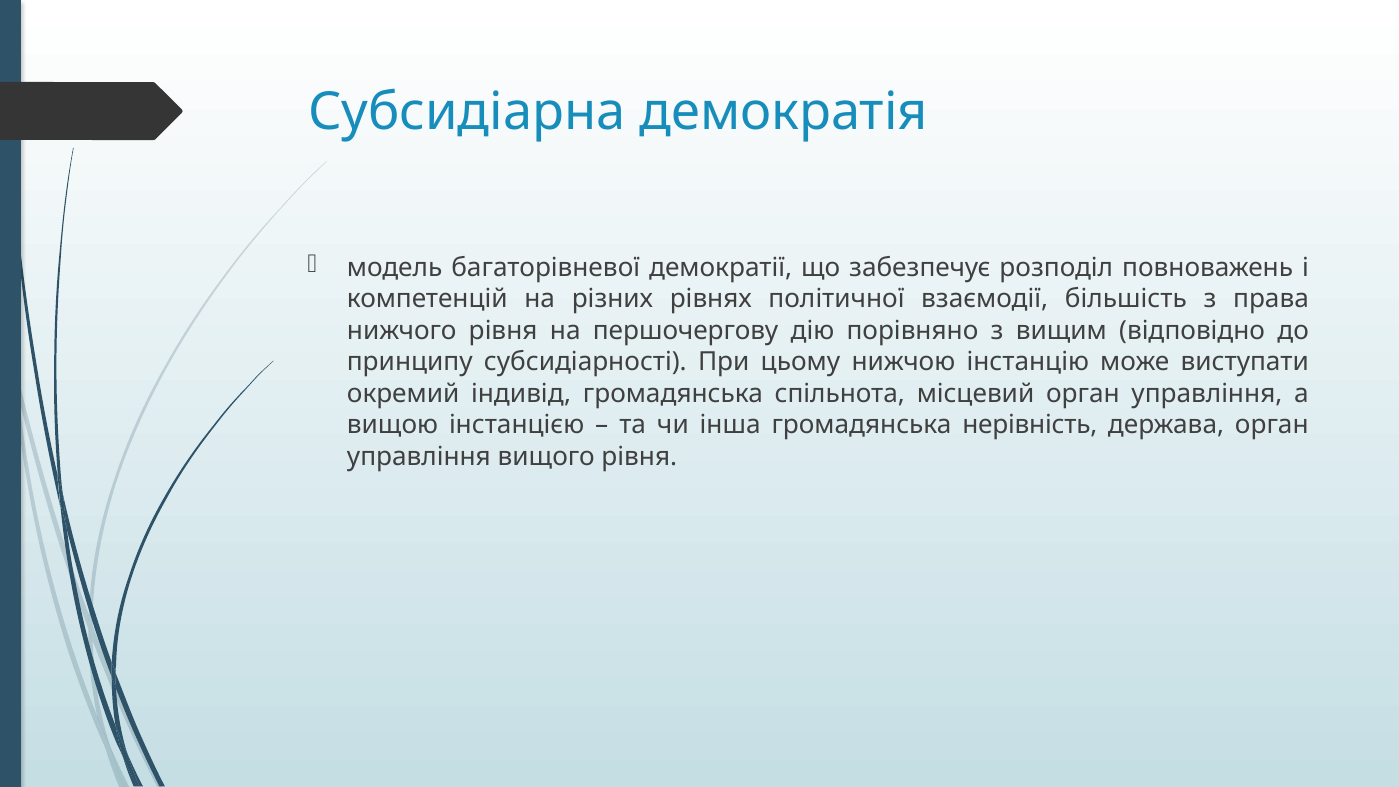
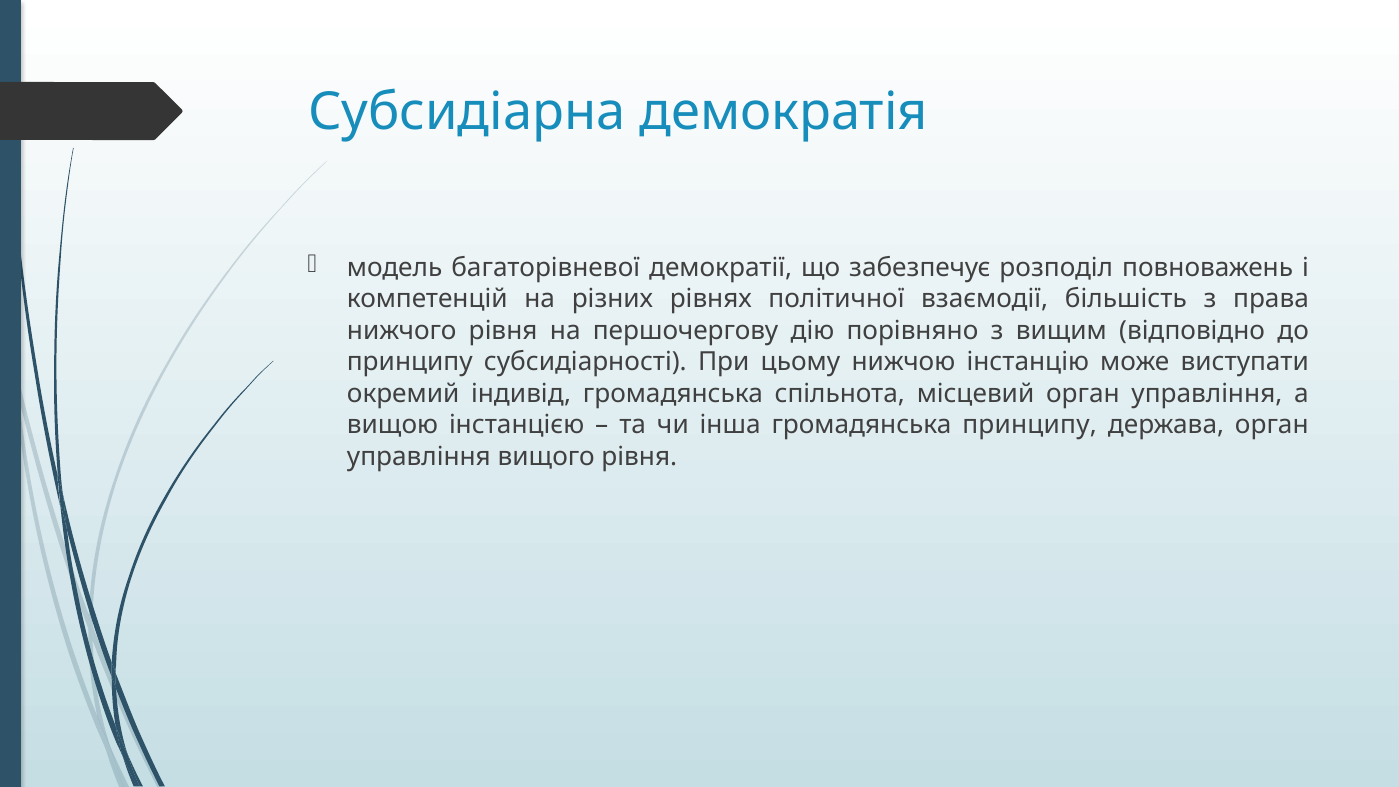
громадянська нерівність: нерівність -> принципу
